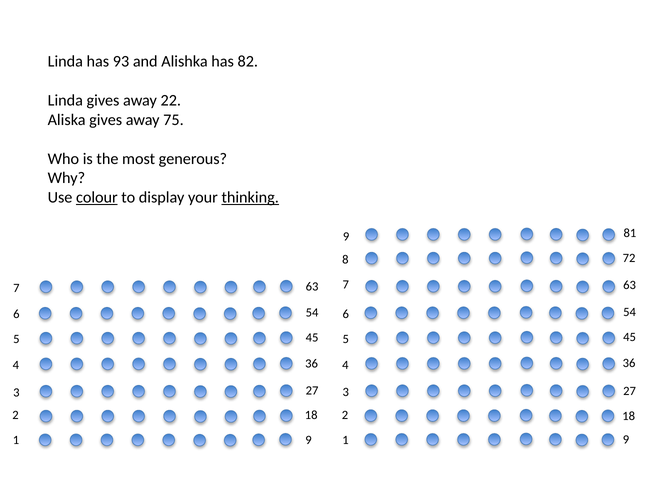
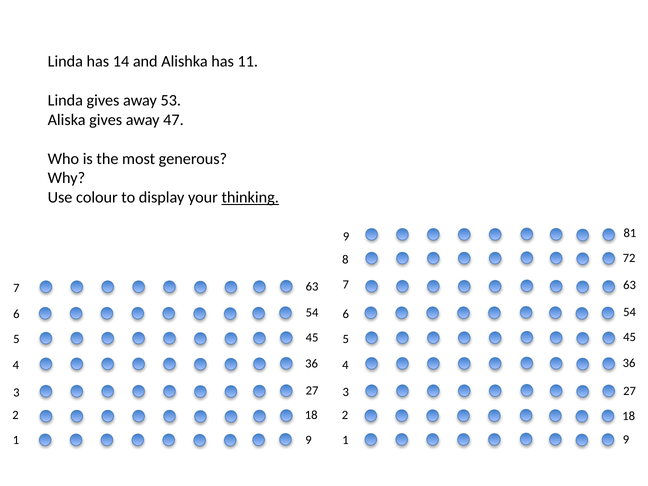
93: 93 -> 14
82: 82 -> 11
22: 22 -> 53
75: 75 -> 47
colour underline: present -> none
